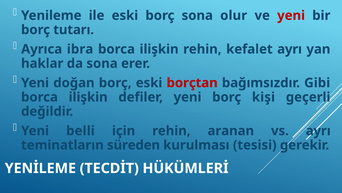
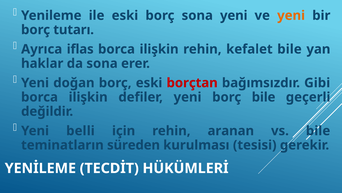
sona olur: olur -> yeni
yeni at (291, 15) colour: red -> orange
ibra: ibra -> iflas
kefalet ayrı: ayrı -> bile
borç kişi: kişi -> bile
vs ayrı: ayrı -> bile
